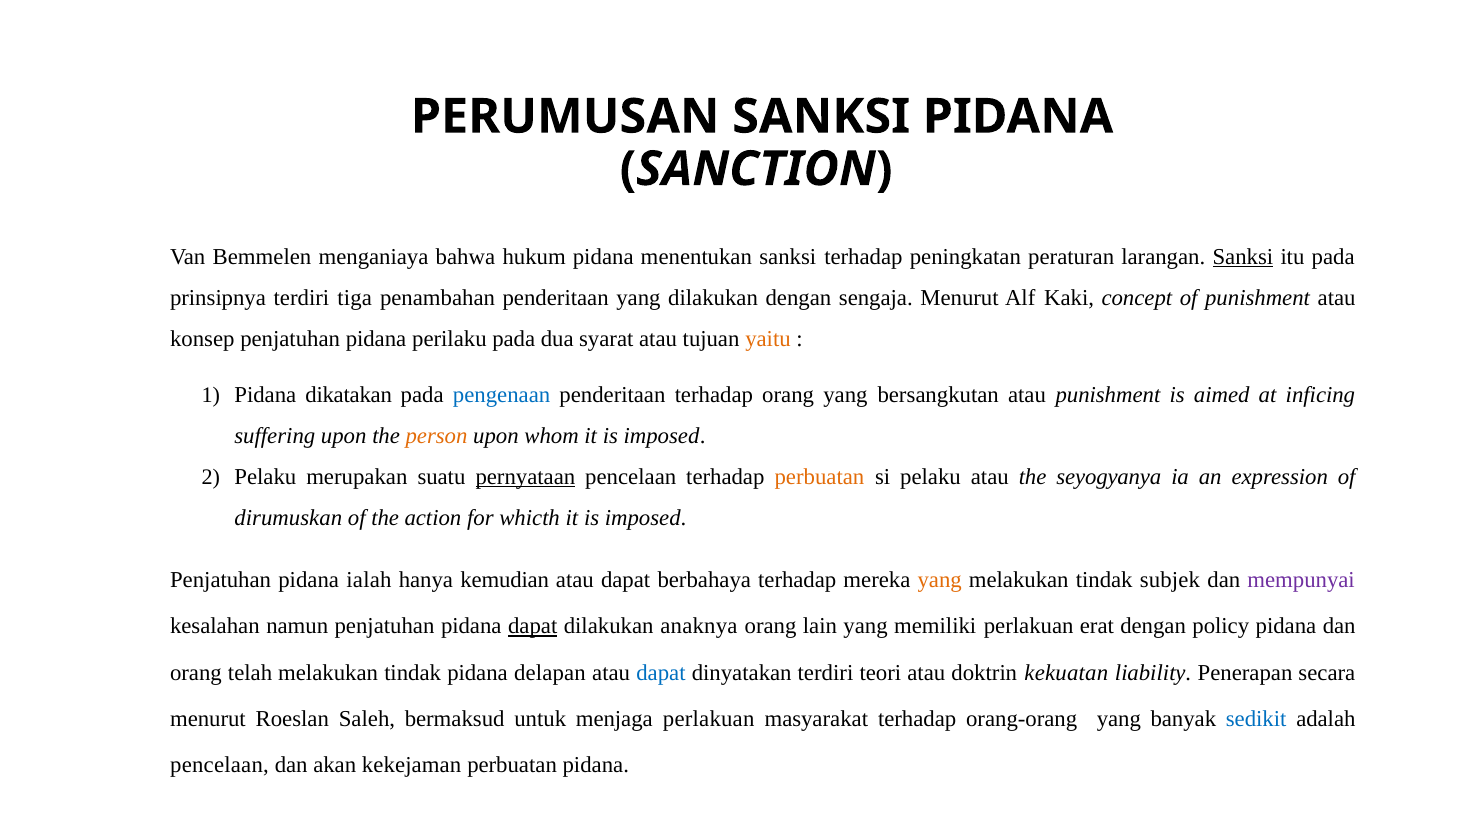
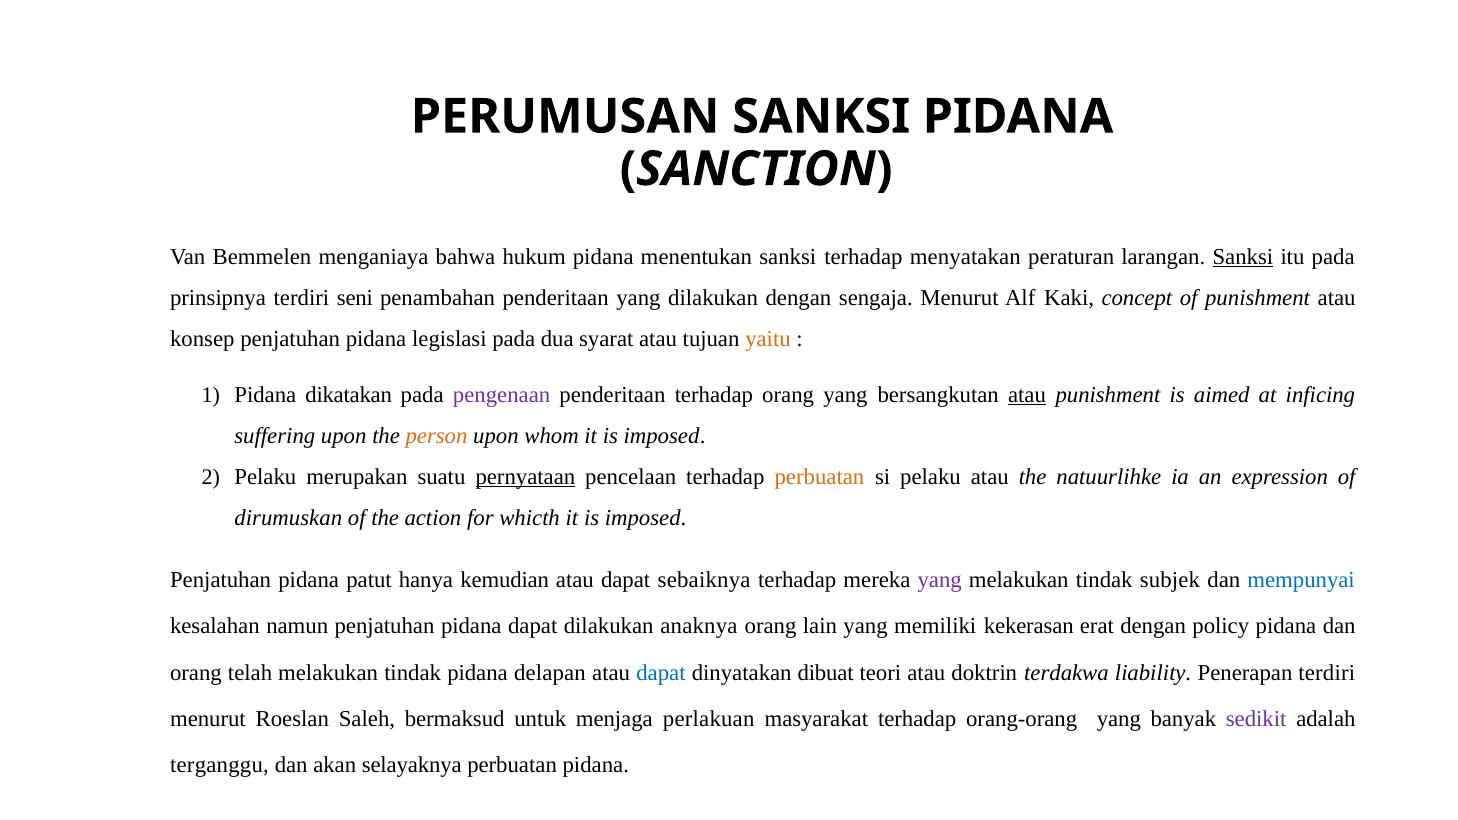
peningkatan: peningkatan -> menyatakan
tiga: tiga -> seni
perilaku: perilaku -> legislasi
pengenaan colour: blue -> purple
atau at (1027, 395) underline: none -> present
seyogyanya: seyogyanya -> natuurlihke
ialah: ialah -> patut
berbahaya: berbahaya -> sebaiknya
yang at (940, 580) colour: orange -> purple
mempunyai colour: purple -> blue
dapat at (533, 626) underline: present -> none
memiliki perlakuan: perlakuan -> kekerasan
dinyatakan terdiri: terdiri -> dibuat
kekuatan: kekuatan -> terdakwa
Penerapan secara: secara -> terdiri
sedikit colour: blue -> purple
pencelaan at (220, 766): pencelaan -> terganggu
kekejaman: kekejaman -> selayaknya
